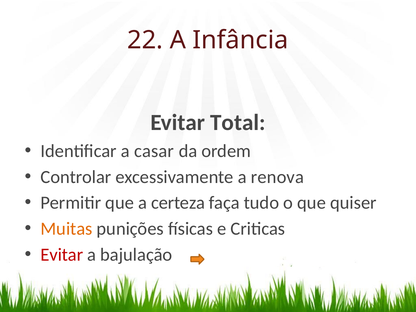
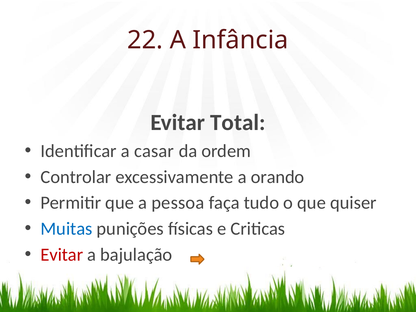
renova: renova -> orando
certeza: certeza -> pessoa
Muitas colour: orange -> blue
